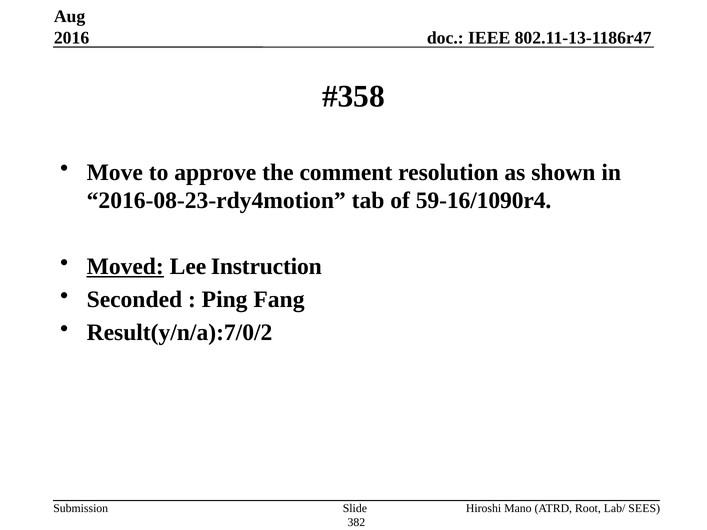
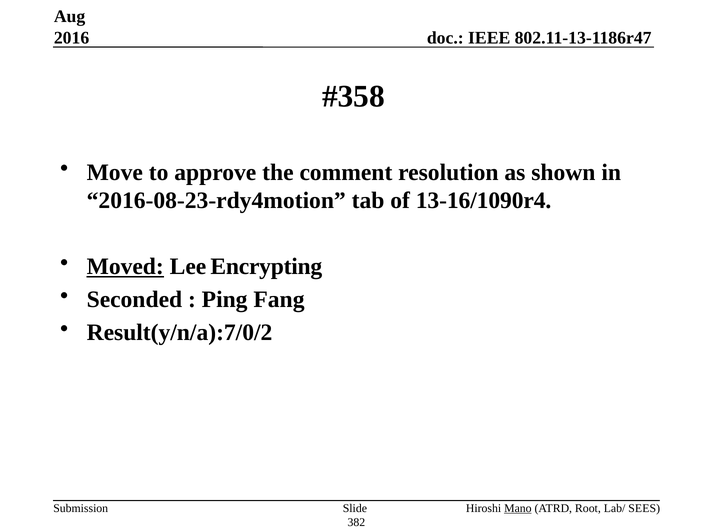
59-16/1090r4: 59-16/1090r4 -> 13-16/1090r4
Instruction: Instruction -> Encrypting
Mano underline: none -> present
